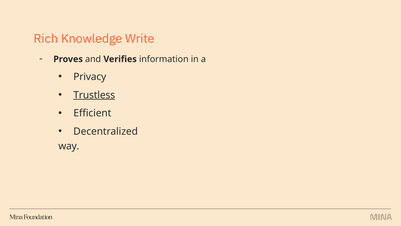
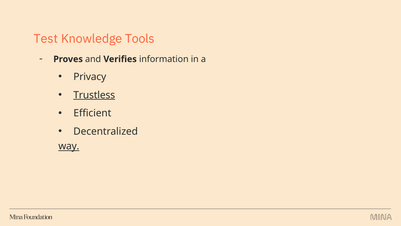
Rich: Rich -> Test
Write: Write -> Tools
way underline: none -> present
